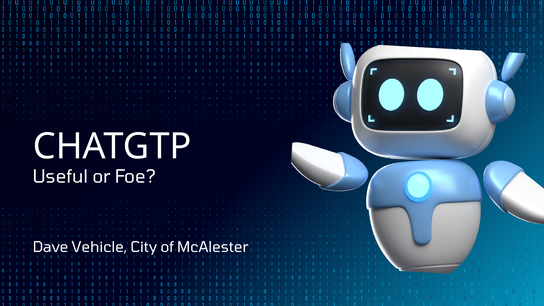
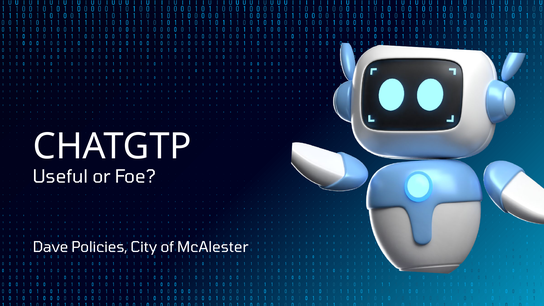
Vehicle: Vehicle -> Policies
